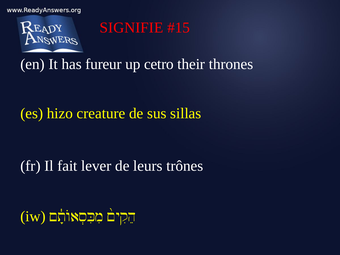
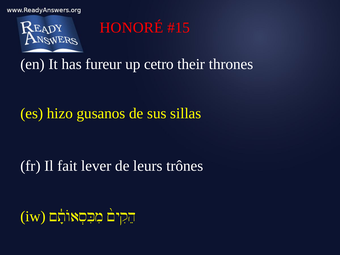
SIGNIFIE: SIGNIFIE -> HONORÉ
creature: creature -> gusanos
